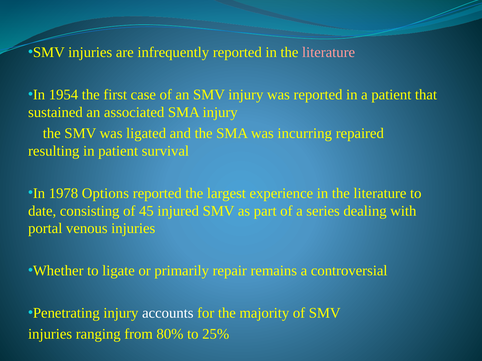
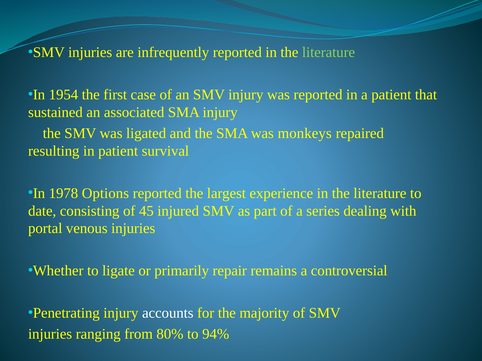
literature at (329, 52) colour: pink -> light green
incurring: incurring -> monkeys
25%: 25% -> 94%
